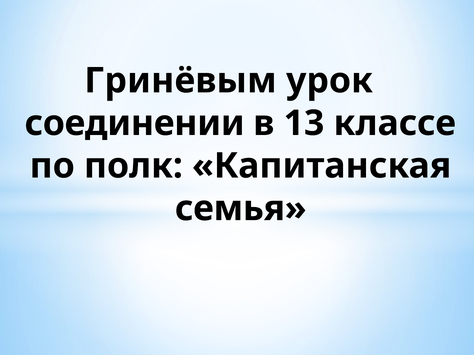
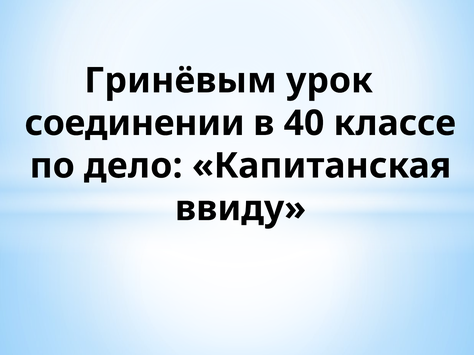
13: 13 -> 40
полк: полк -> дело
семья: семья -> ввиду
